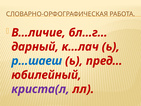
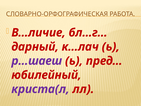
р…шаеш colour: blue -> purple
